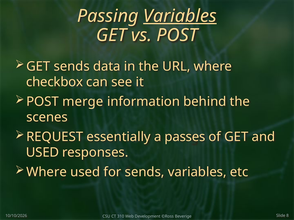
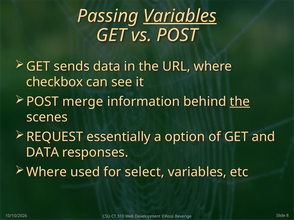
the at (240, 102) underline: none -> present
passes: passes -> option
USED at (43, 153): USED -> DATA
for sends: sends -> select
